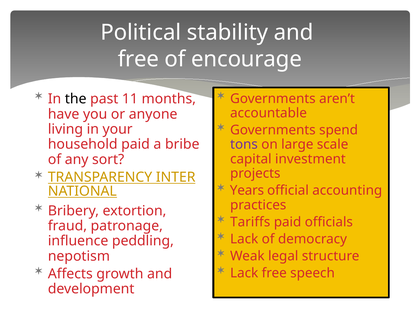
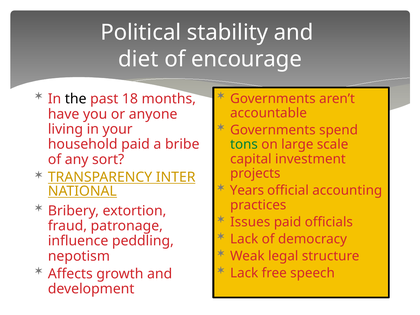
free at (138, 59): free -> diet
11: 11 -> 18
tons colour: purple -> green
Tariffs: Tariffs -> Issues
